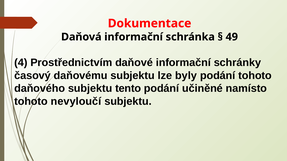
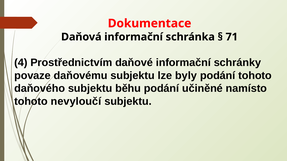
49: 49 -> 71
časový: časový -> povaze
tento: tento -> běhu
